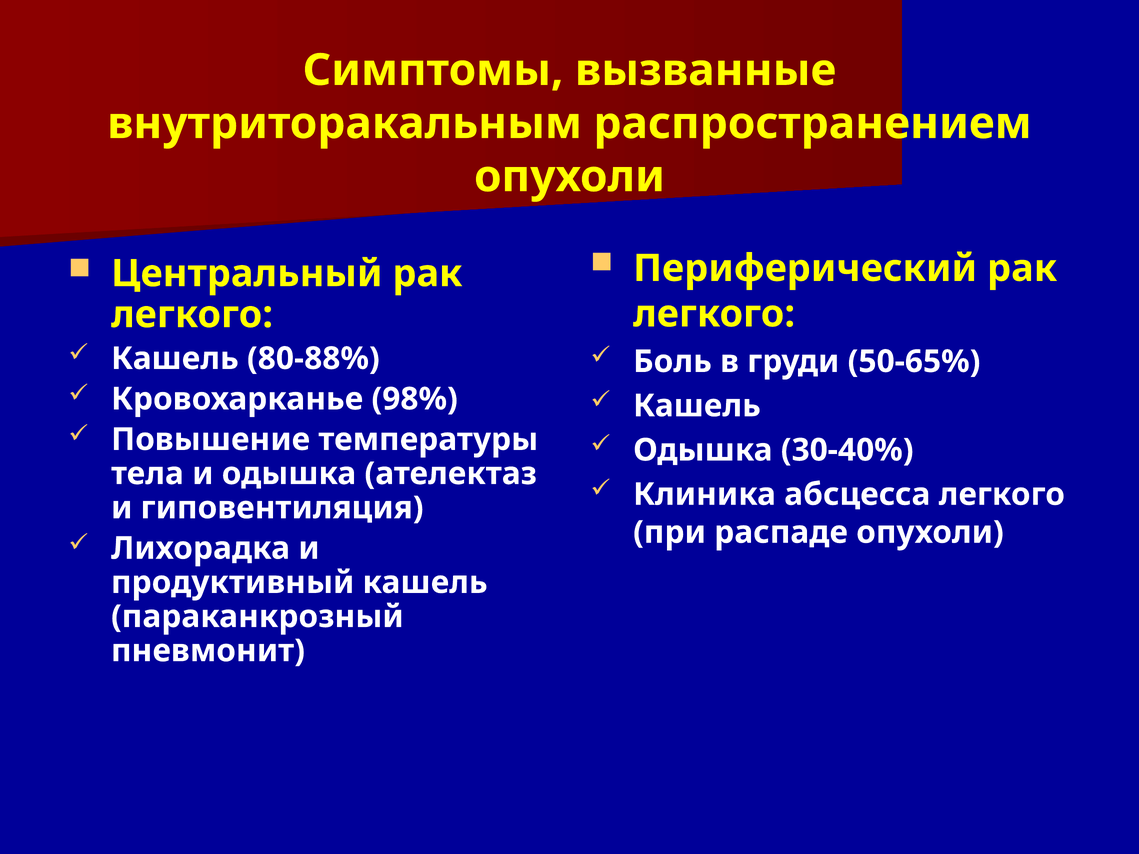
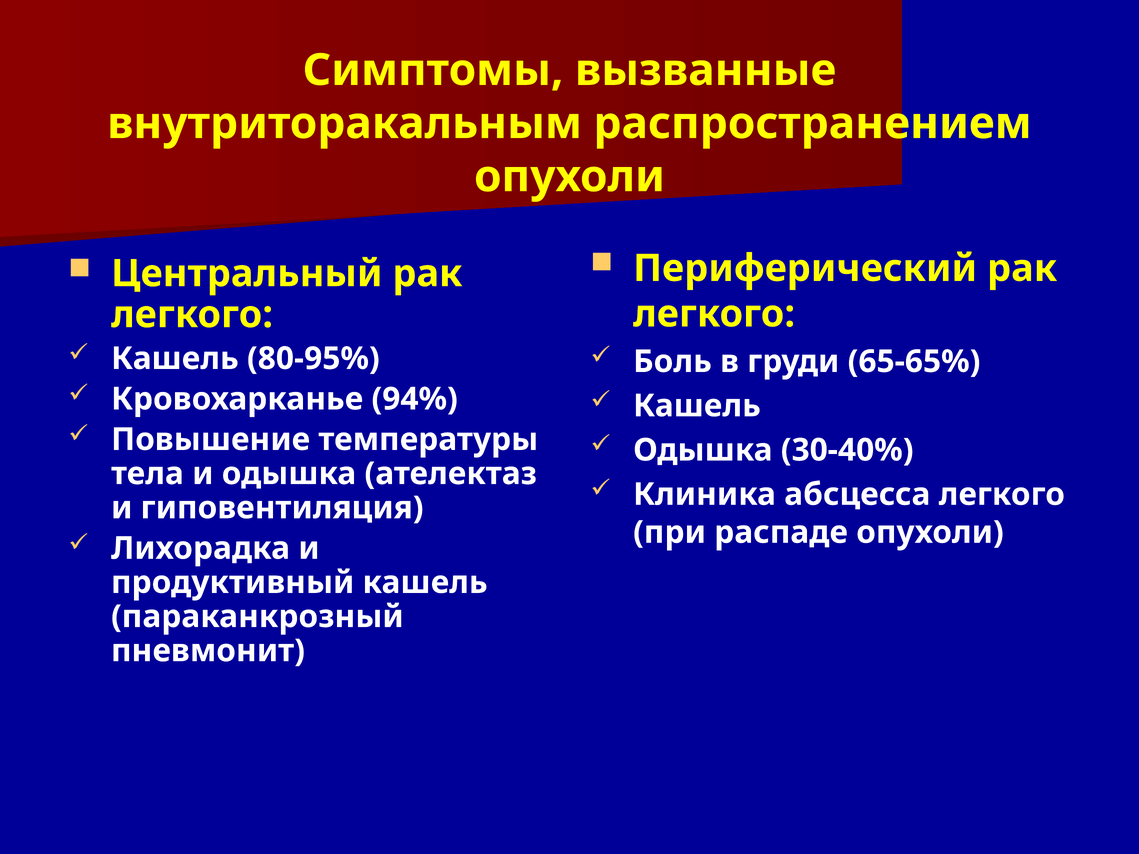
80-88%: 80-88% -> 80-95%
50-65%: 50-65% -> 65-65%
98%: 98% -> 94%
